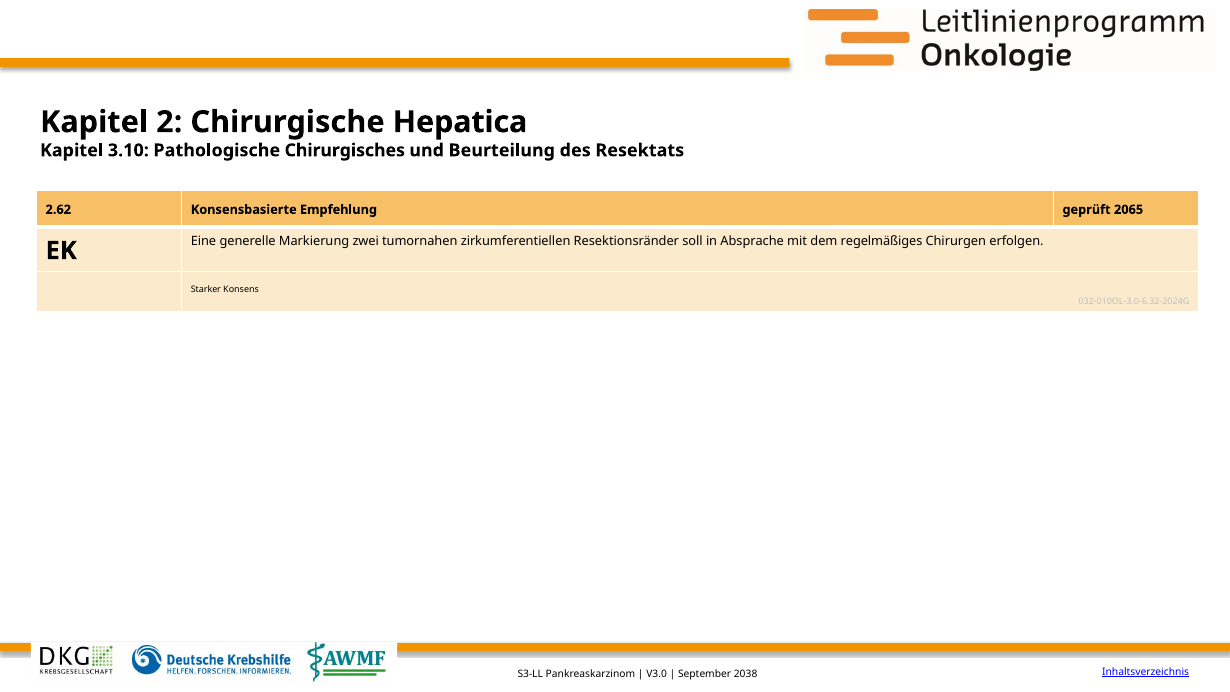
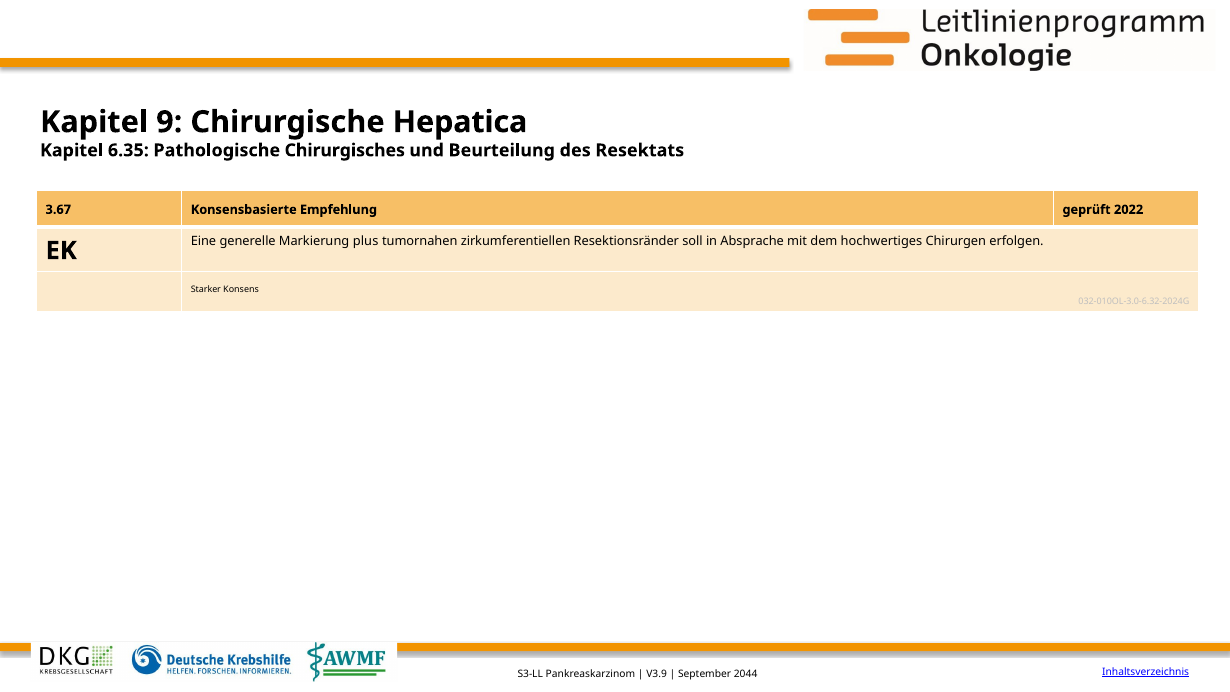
2: 2 -> 9
3.10: 3.10 -> 6.35
2.62: 2.62 -> 3.67
2065: 2065 -> 2022
zwei: zwei -> plus
regelmäßiges: regelmäßiges -> hochwertiges
V3.0: V3.0 -> V3.9
2038: 2038 -> 2044
